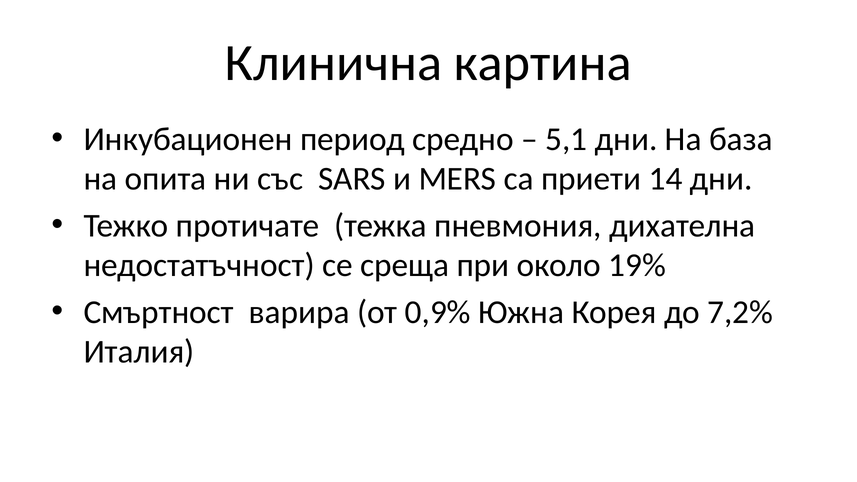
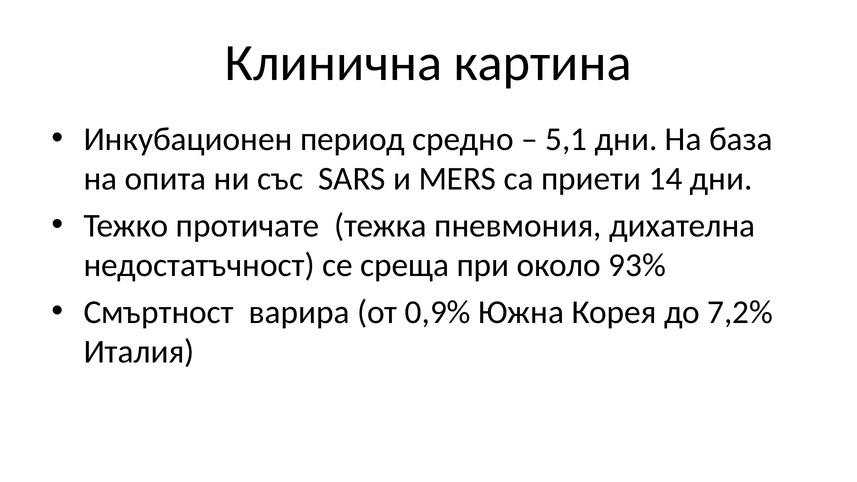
19%: 19% -> 93%
